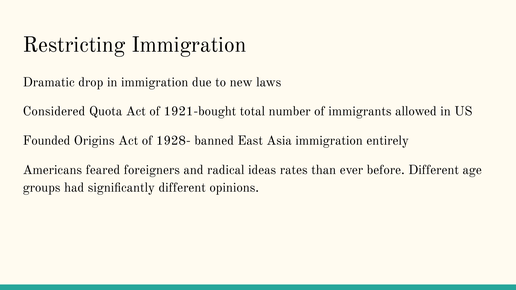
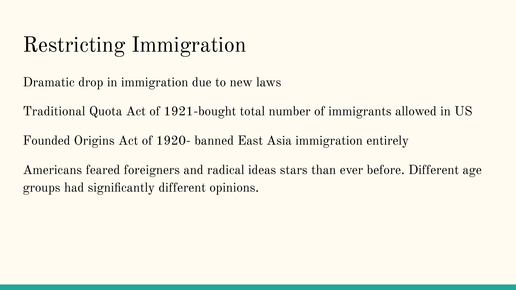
Considered: Considered -> Traditional
1928-: 1928- -> 1920-
rates: rates -> stars
